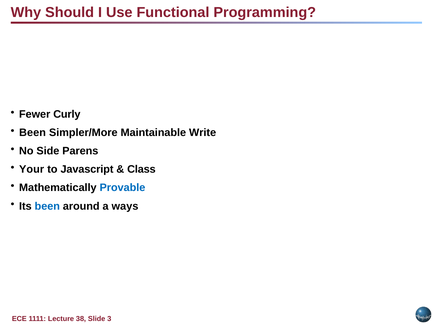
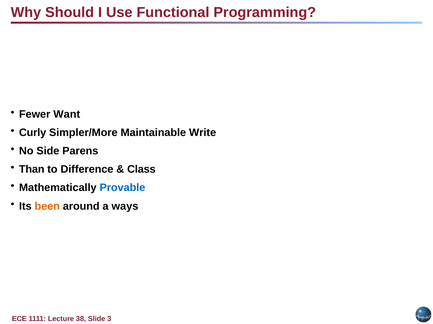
Curly: Curly -> Want
Been at (33, 133): Been -> Curly
Your: Your -> Than
Javascript: Javascript -> Difference
been at (47, 207) colour: blue -> orange
